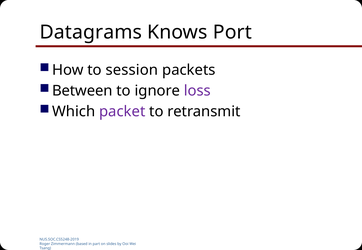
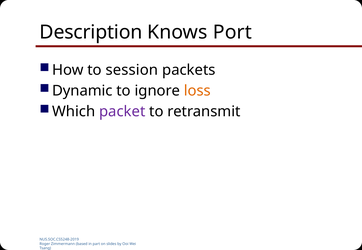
Datagrams: Datagrams -> Description
Between: Between -> Dynamic
loss colour: purple -> orange
